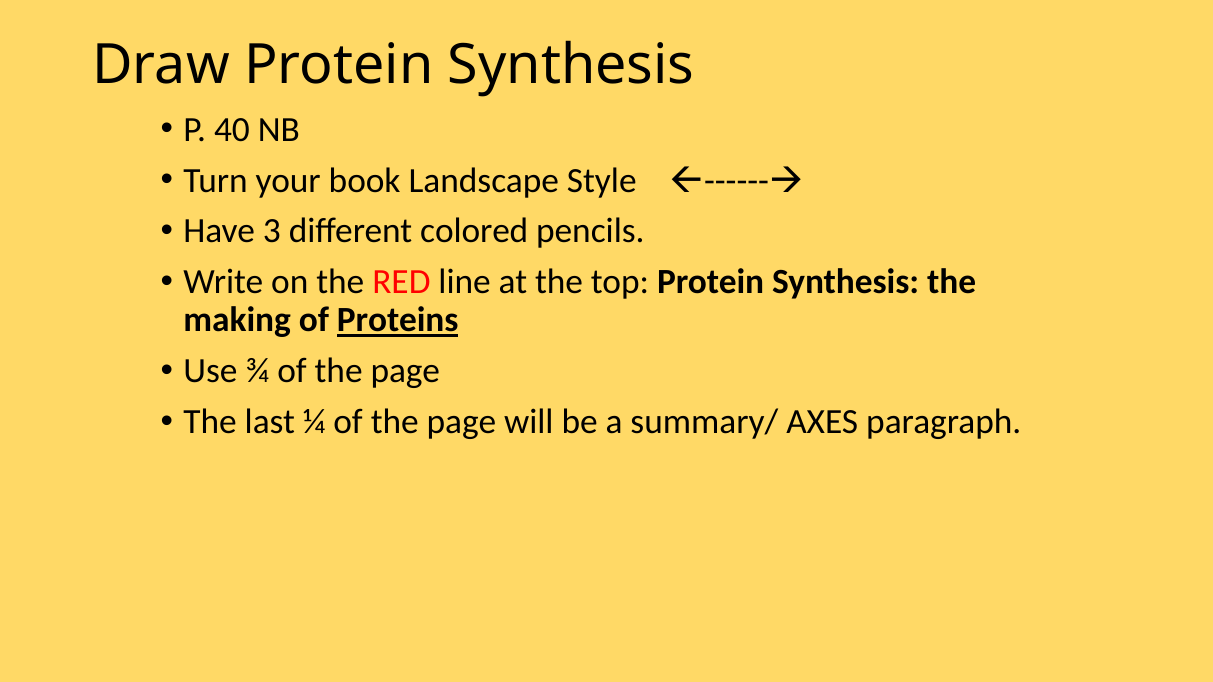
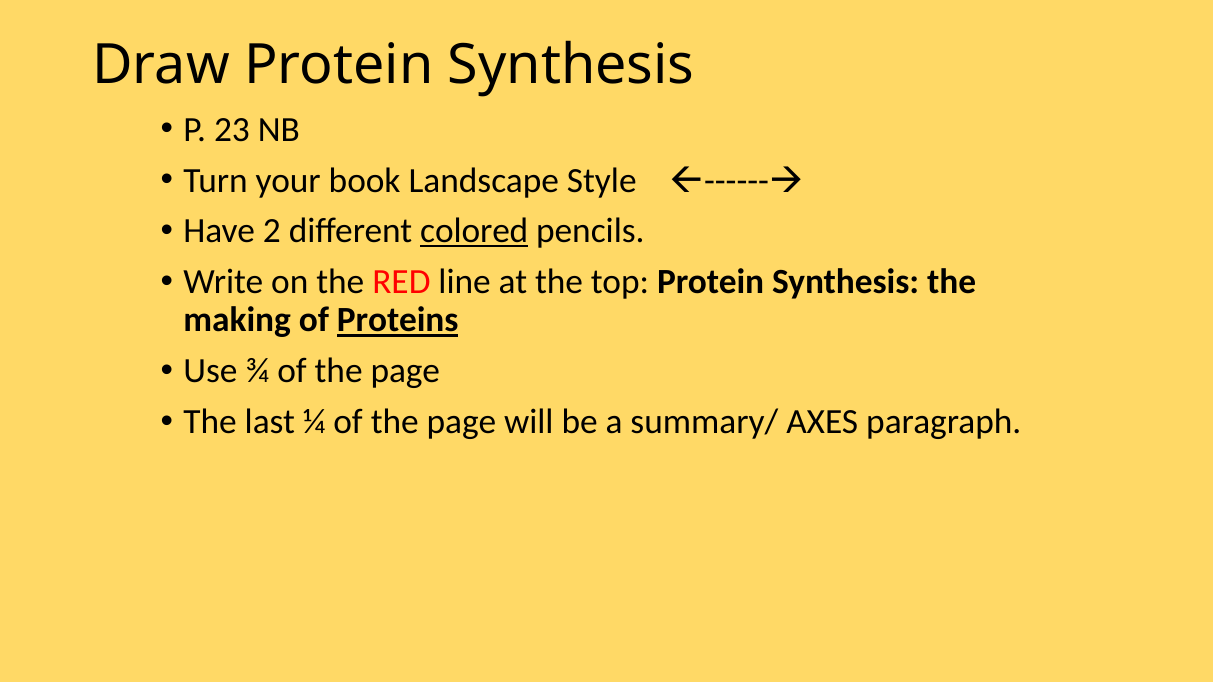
40: 40 -> 23
3: 3 -> 2
colored underline: none -> present
